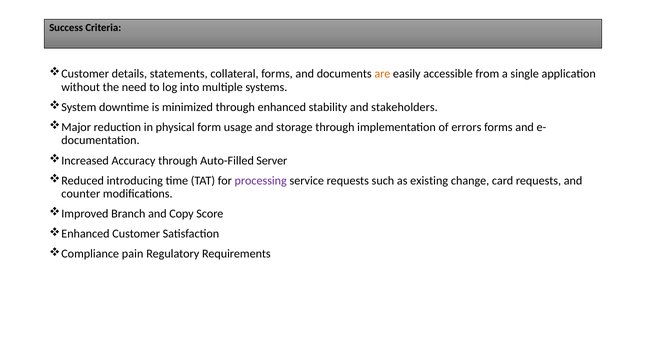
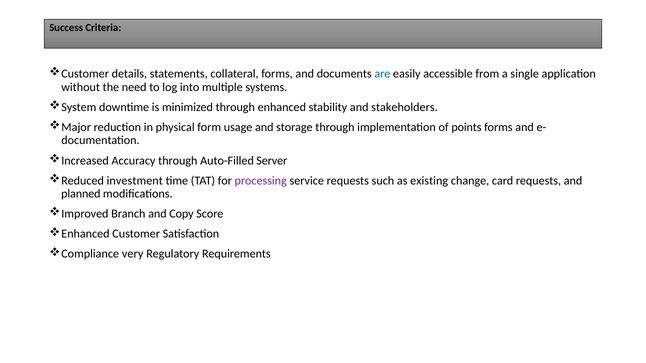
are colour: orange -> blue
errors: errors -> points
introducing: introducing -> investment
counter: counter -> planned
pain: pain -> very
